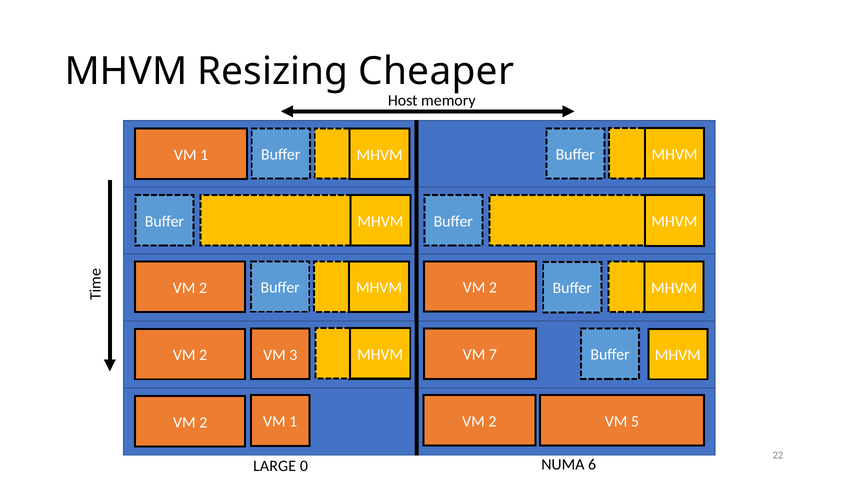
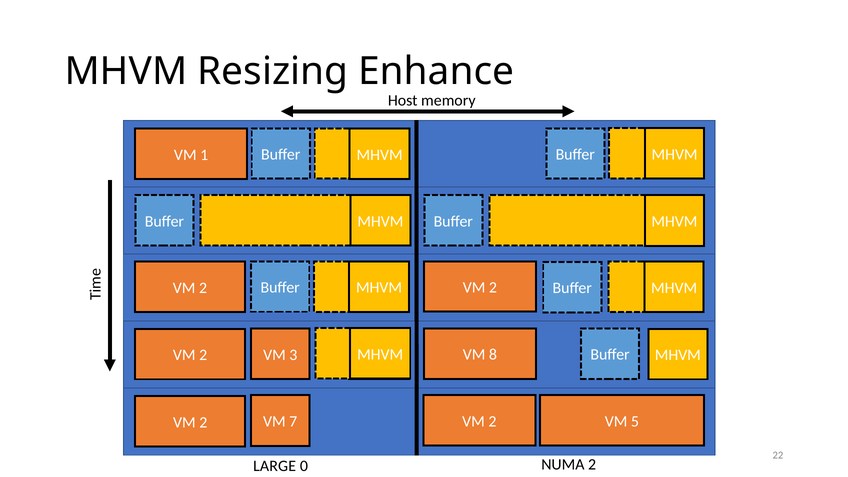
Cheaper: Cheaper -> Enhance
7: 7 -> 8
1 at (293, 422): 1 -> 7
NUMA 6: 6 -> 2
